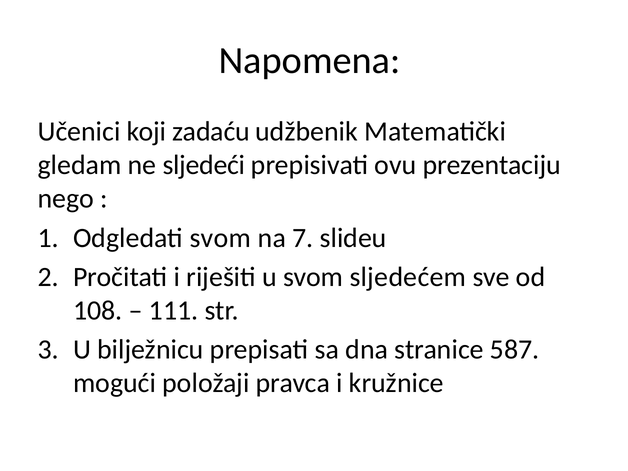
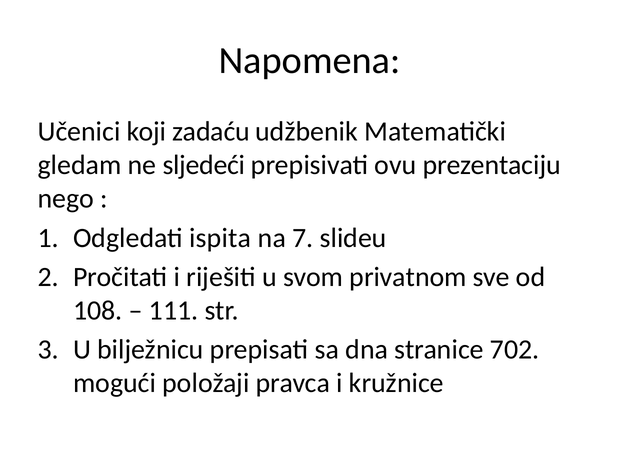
Odgledati svom: svom -> ispita
sljedećem: sljedećem -> privatnom
587: 587 -> 702
